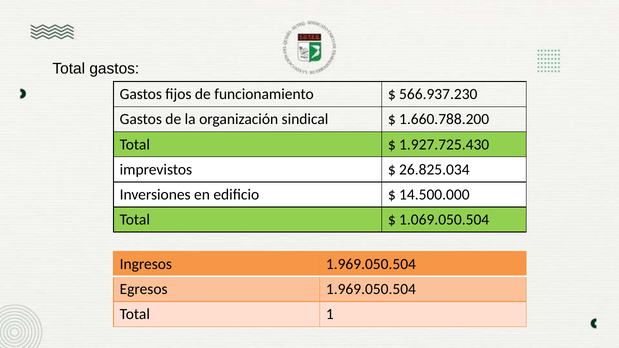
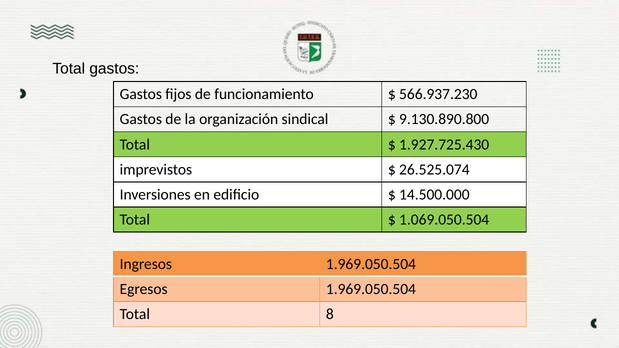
1.660.788.200: 1.660.788.200 -> 9.130.890.800
26.825.034: 26.825.034 -> 26.525.074
1: 1 -> 8
